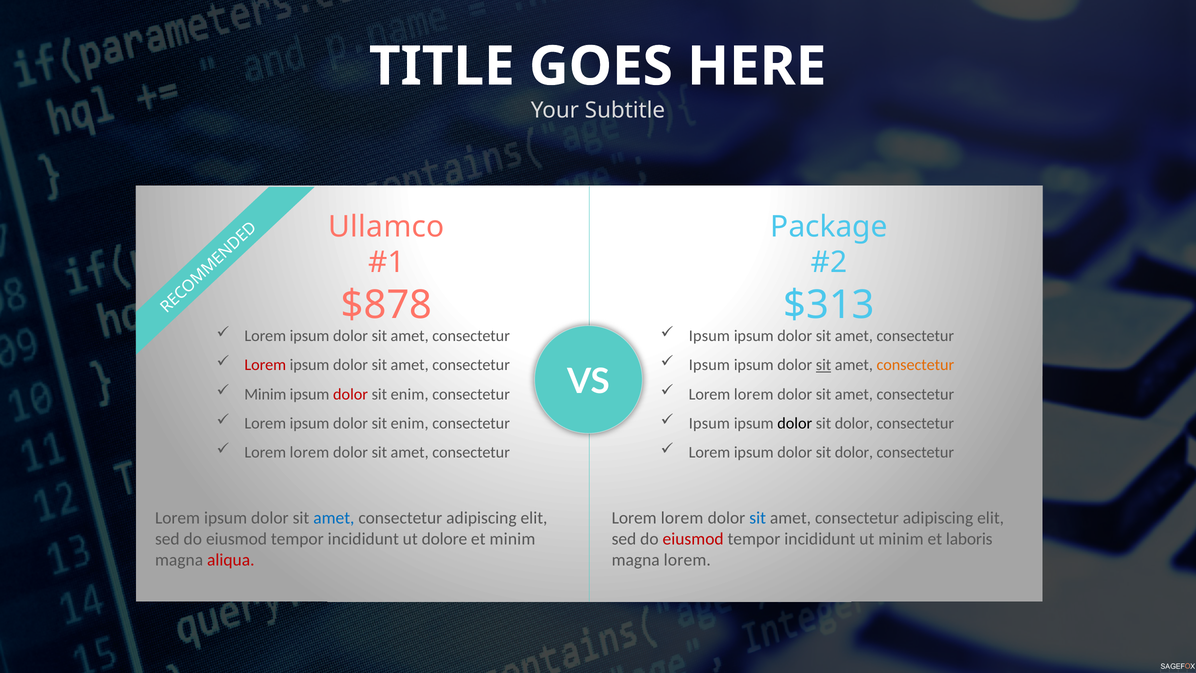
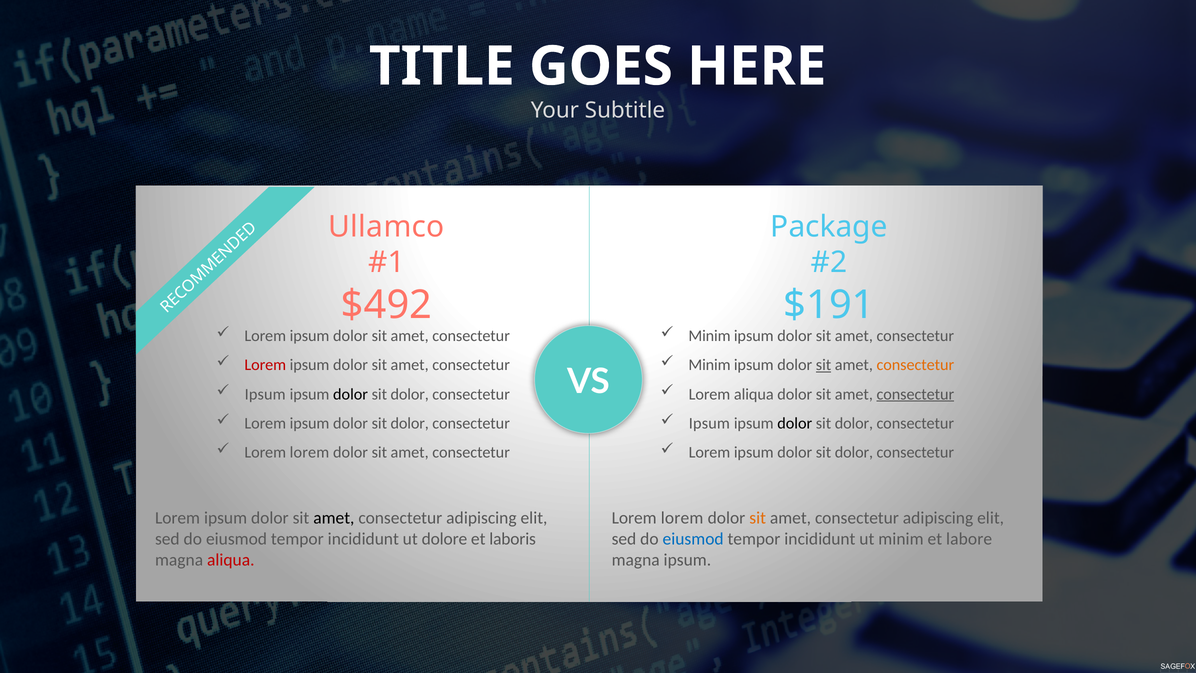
$878: $878 -> $492
$313: $313 -> $191
Ipsum at (709, 336): Ipsum -> Minim
Ipsum at (709, 365): Ipsum -> Minim
Minim at (265, 394): Minim -> Ipsum
dolor at (351, 394) colour: red -> black
enim at (410, 394): enim -> dolor
lorem at (754, 394): lorem -> aliqua
consectetur at (915, 394) underline: none -> present
enim at (410, 423): enim -> dolor
amet at (334, 518) colour: blue -> black
sit at (758, 518) colour: blue -> orange
et minim: minim -> laboris
eiusmod at (693, 539) colour: red -> blue
laboris: laboris -> labore
magna lorem: lorem -> ipsum
